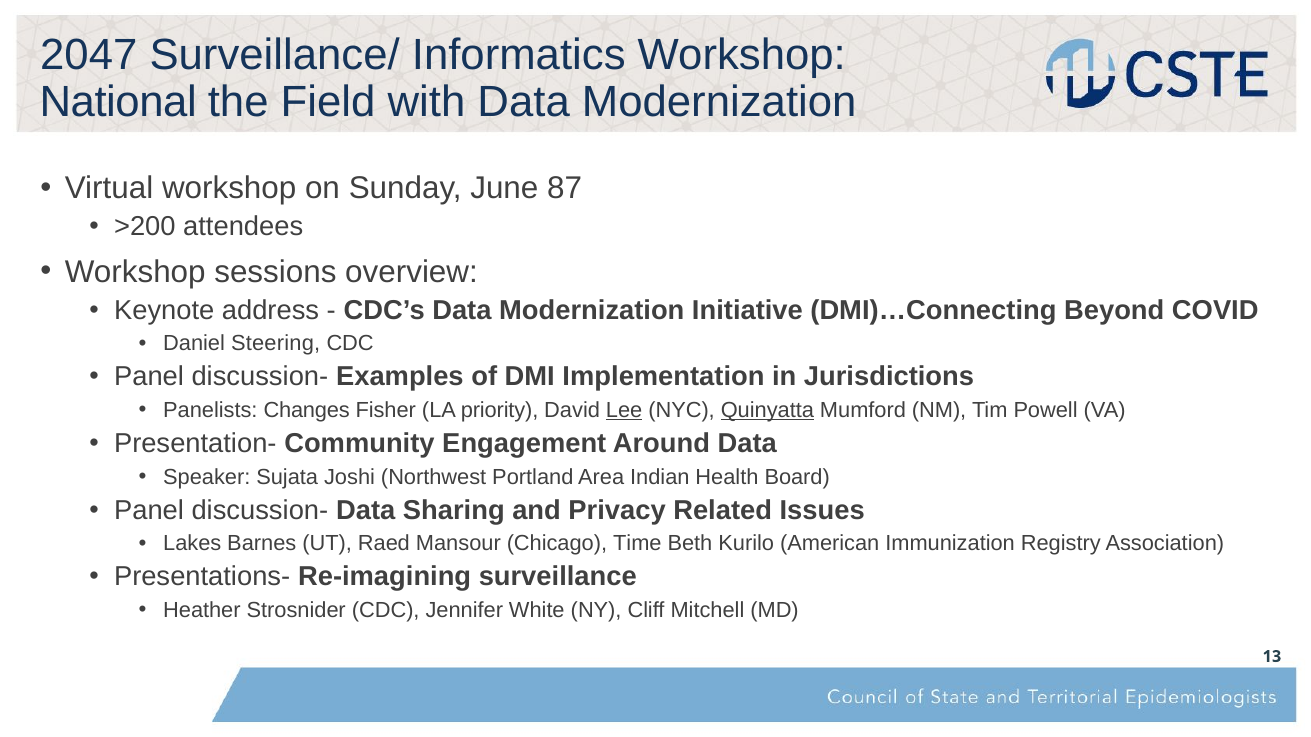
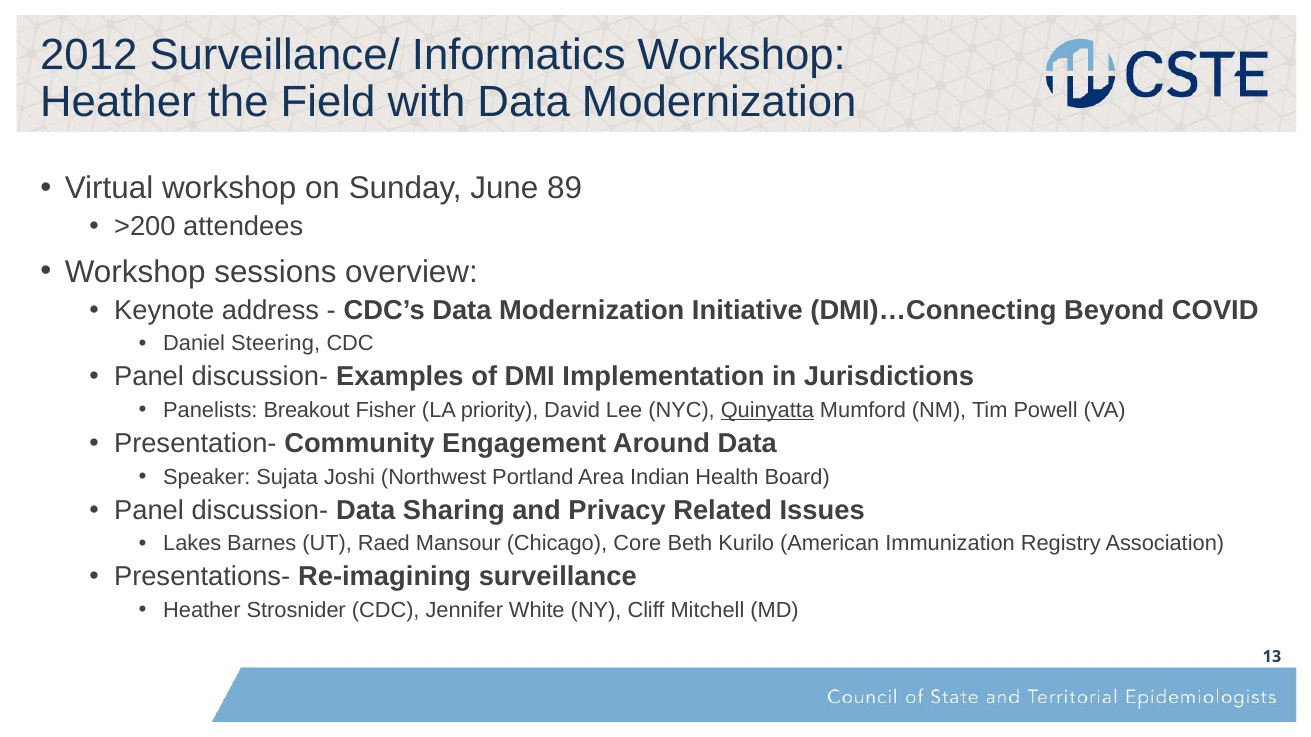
2047: 2047 -> 2012
National at (118, 102): National -> Heather
87: 87 -> 89
Changes: Changes -> Breakout
Lee underline: present -> none
Time: Time -> Core
